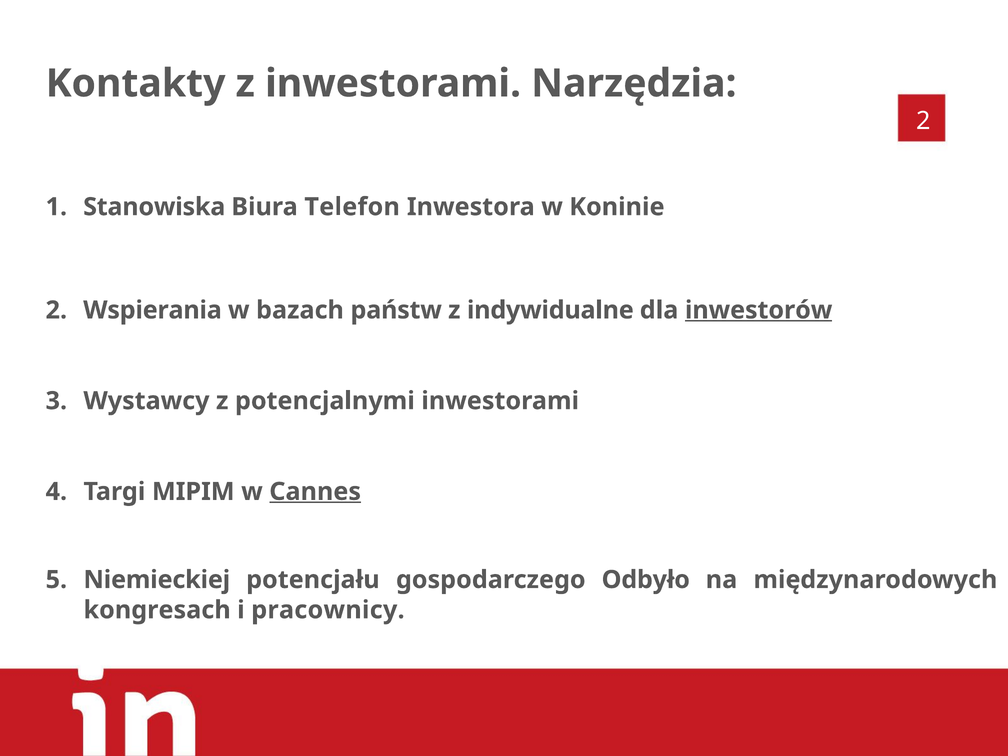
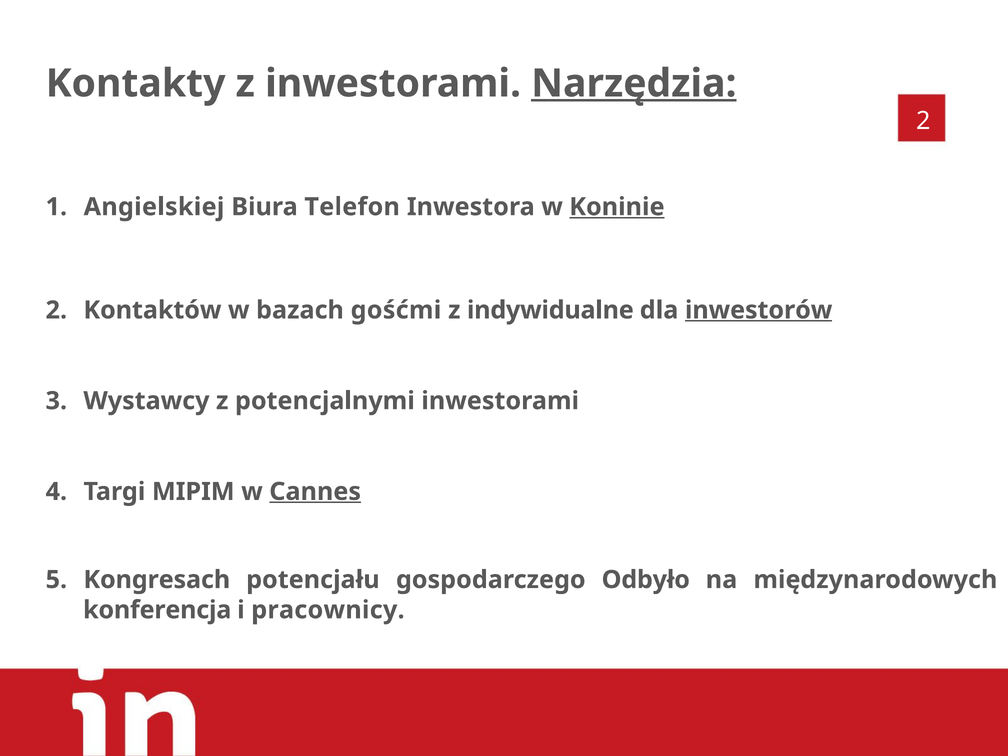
Narzędzia underline: none -> present
Stanowiska: Stanowiska -> Angielskiej
Koninie underline: none -> present
Wspierania: Wspierania -> Kontaktów
państw: państw -> gośćmi
Niemieckiej: Niemieckiej -> Kongresach
kongresach: kongresach -> konferencja
